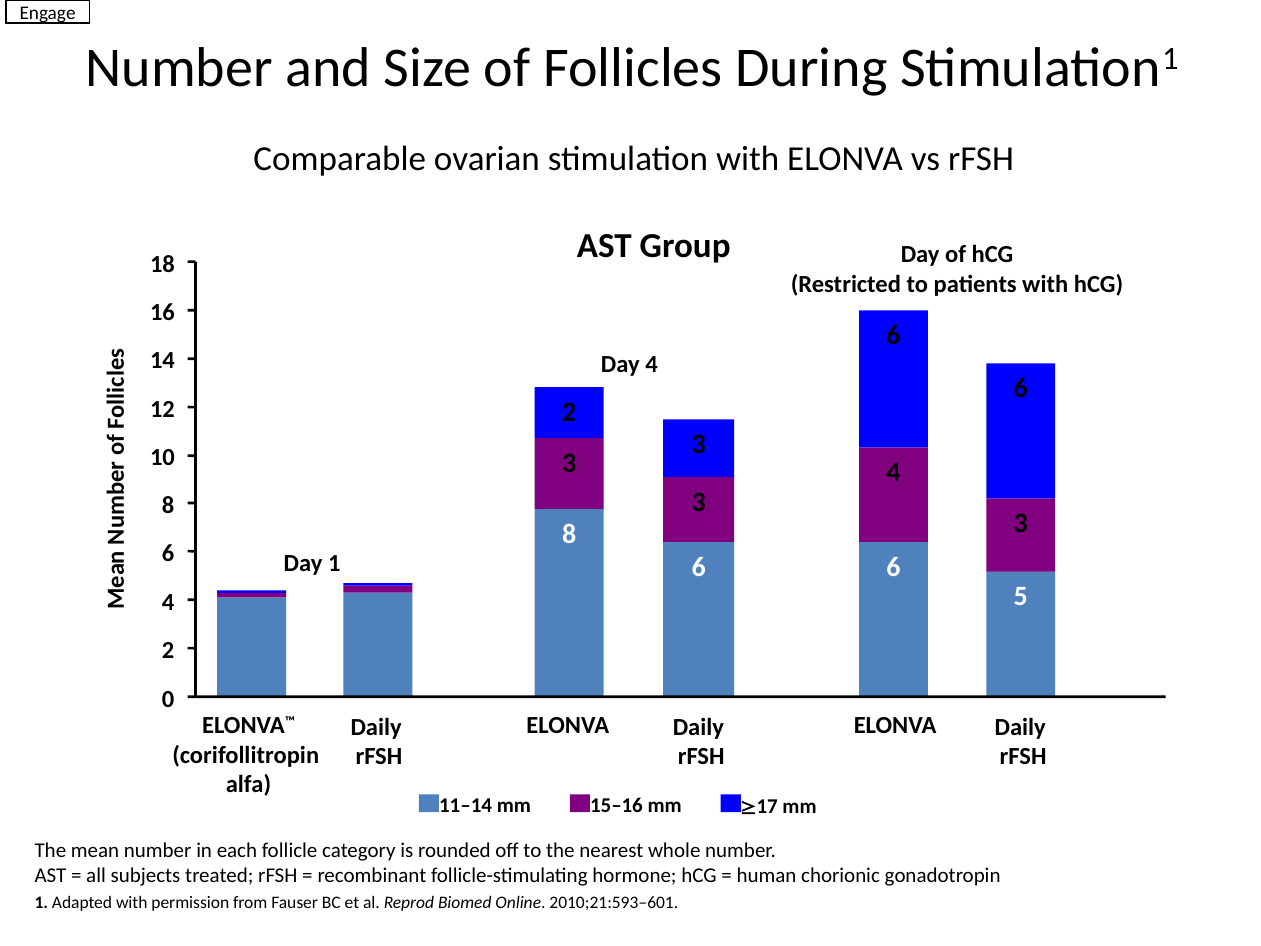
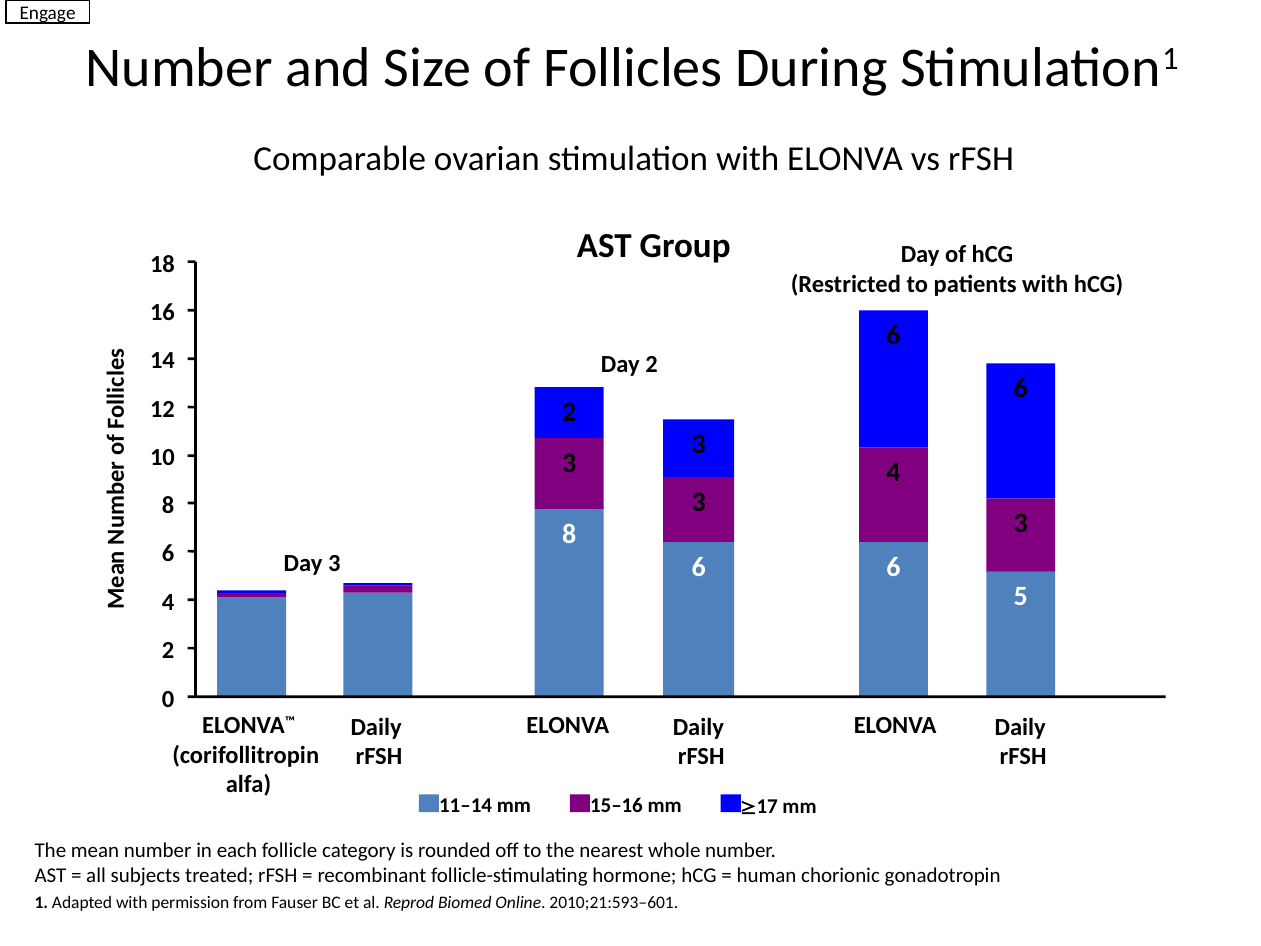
Day 4: 4 -> 2
Day 1: 1 -> 3
